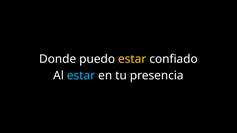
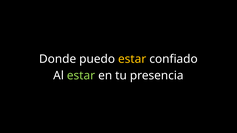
estar at (81, 76) colour: light blue -> light green
